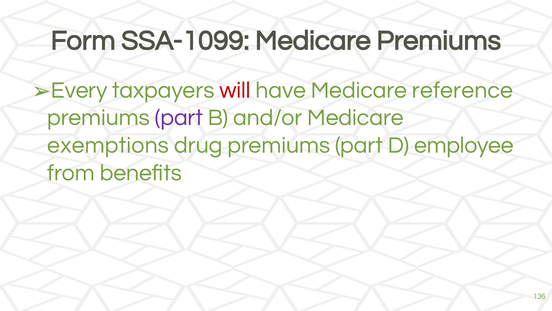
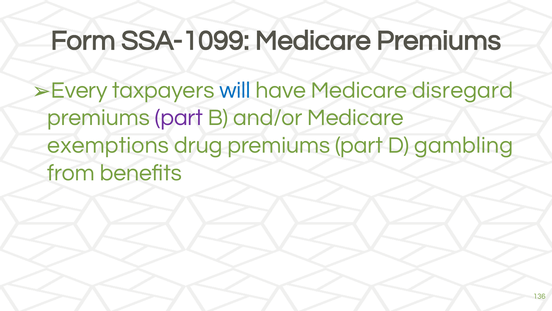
will colour: red -> blue
reference: reference -> disregard
employee: employee -> gambling
